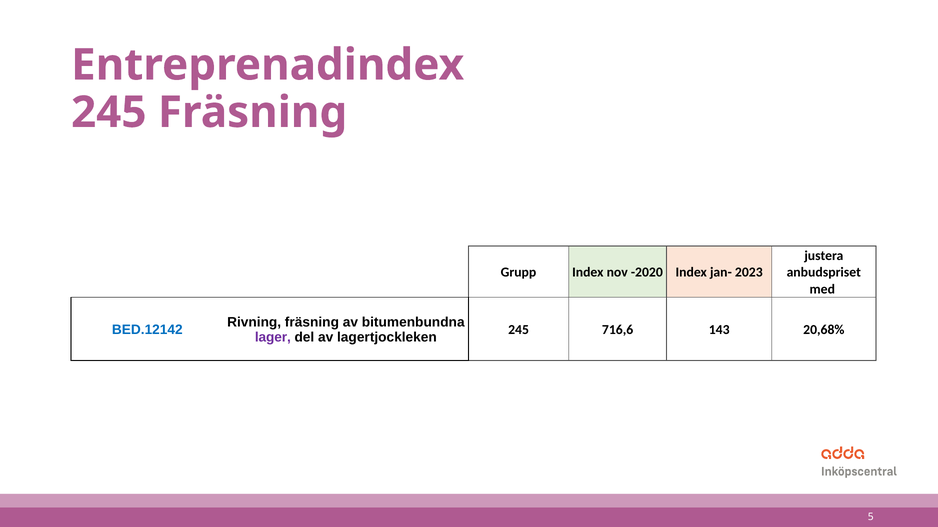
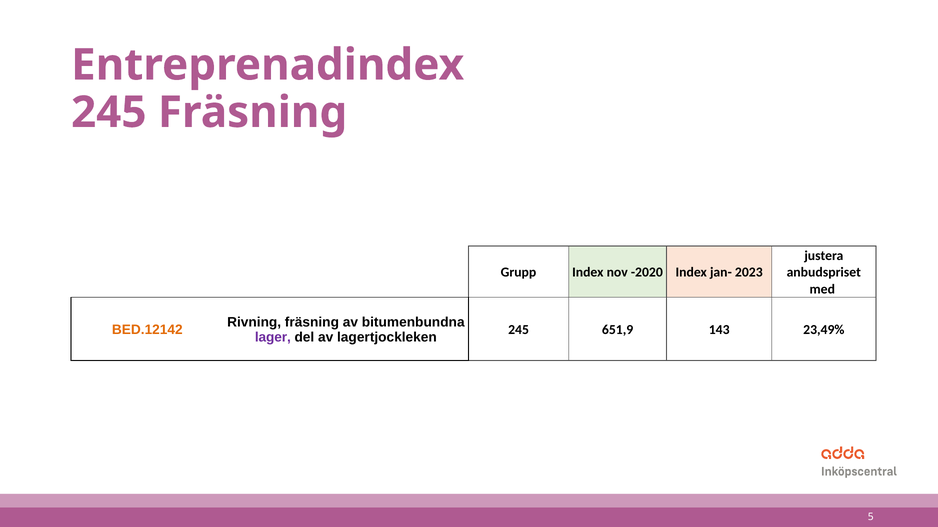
BED.12142 colour: blue -> orange
716,6: 716,6 -> 651,9
20,68%: 20,68% -> 23,49%
